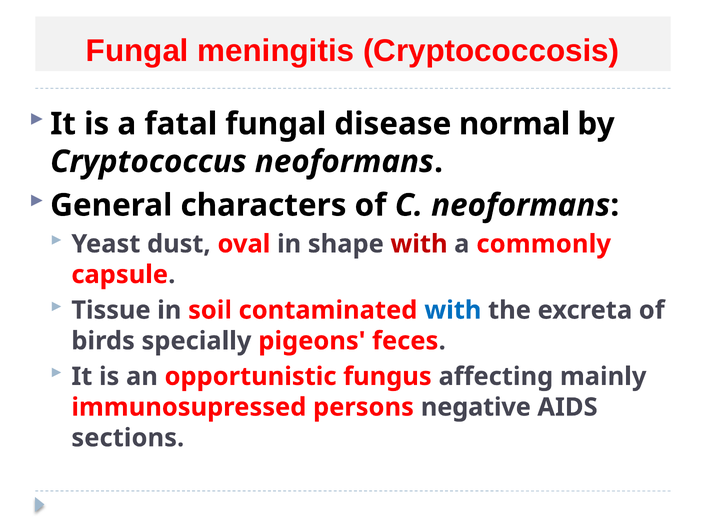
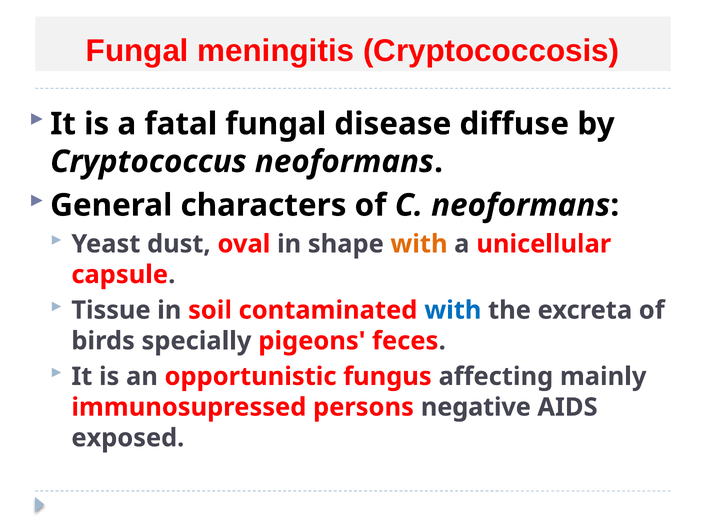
normal: normal -> diffuse
with at (419, 244) colour: red -> orange
commonly: commonly -> unicellular
sections: sections -> exposed
